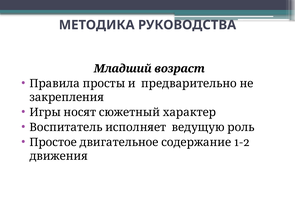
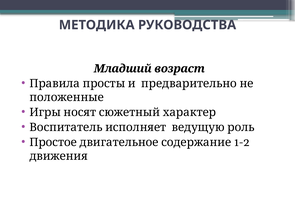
закрепления: закрепления -> положенные
